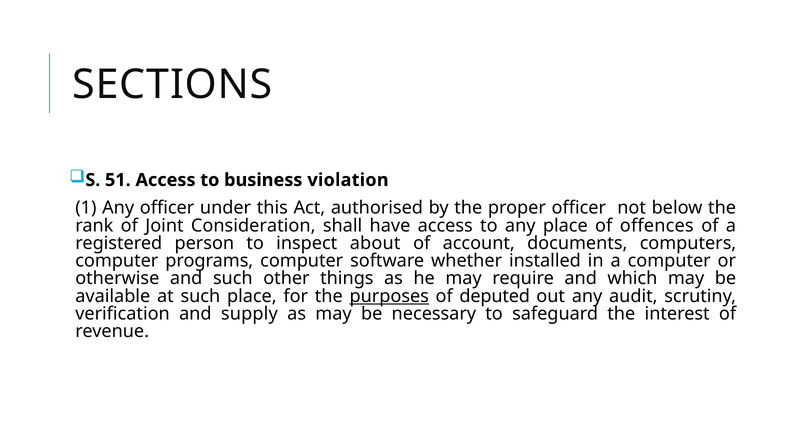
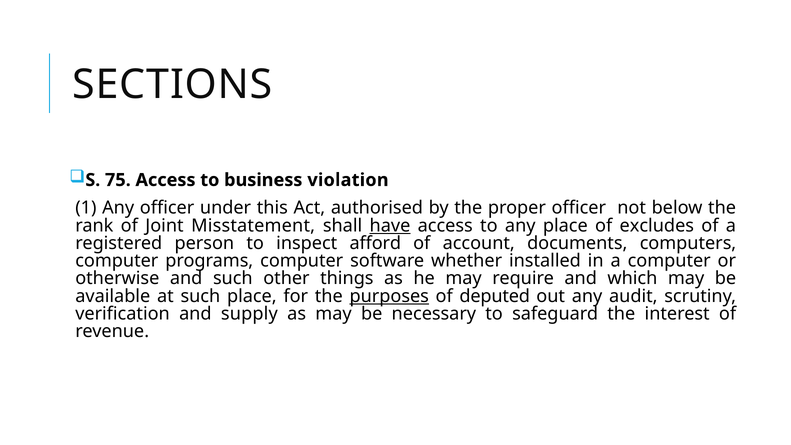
51: 51 -> 75
Consideration: Consideration -> Misstatement
have underline: none -> present
offences: offences -> excludes
about: about -> afford
